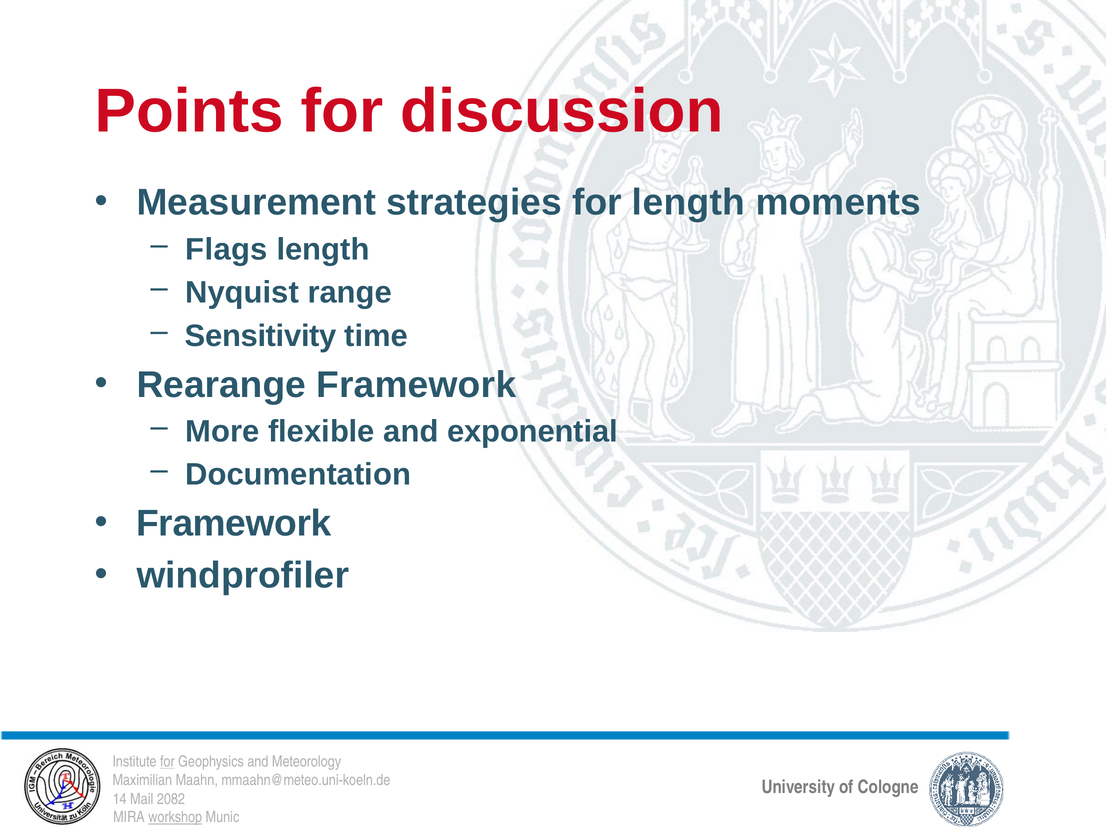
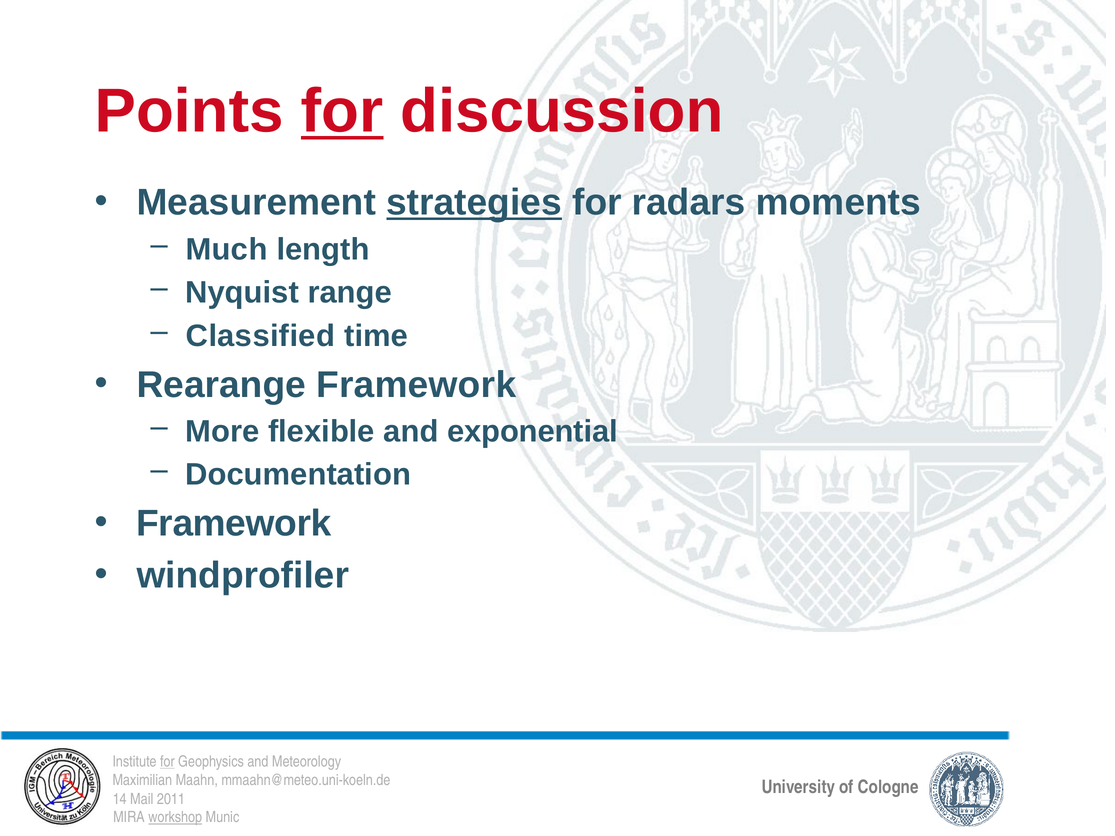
for at (342, 111) underline: none -> present
strategies underline: none -> present
for length: length -> radars
Flags: Flags -> Much
Sensitivity: Sensitivity -> Classified
2082: 2082 -> 2011
